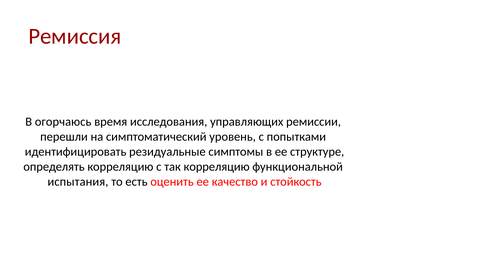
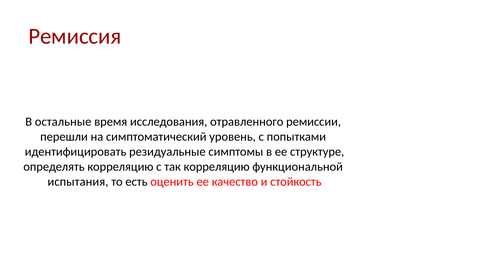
огорчаюсь: огорчаюсь -> остальные
управляющих: управляющих -> отравленного
